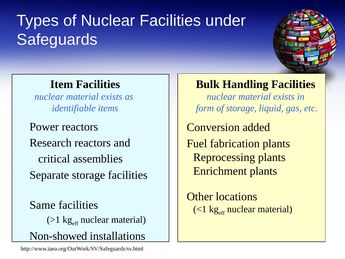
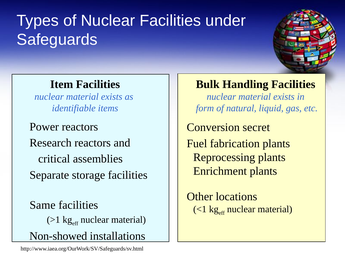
of storage: storage -> natural
added: added -> secret
